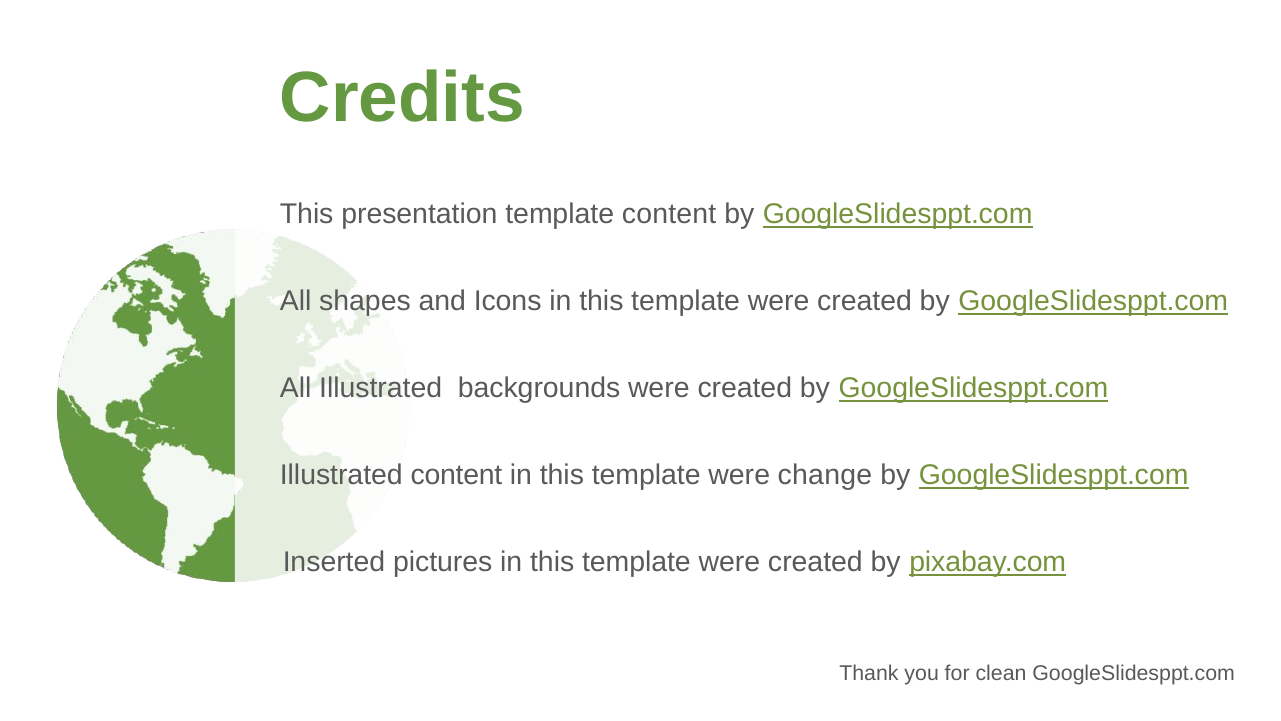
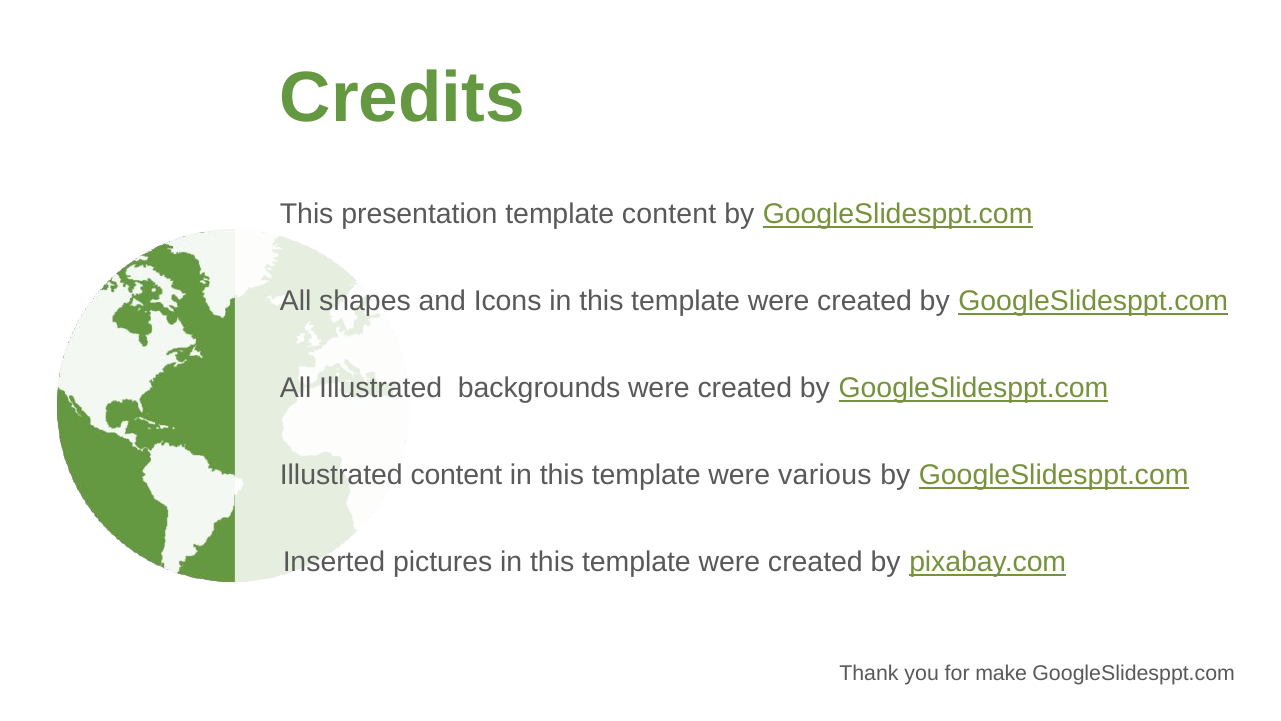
change: change -> various
clean: clean -> make
